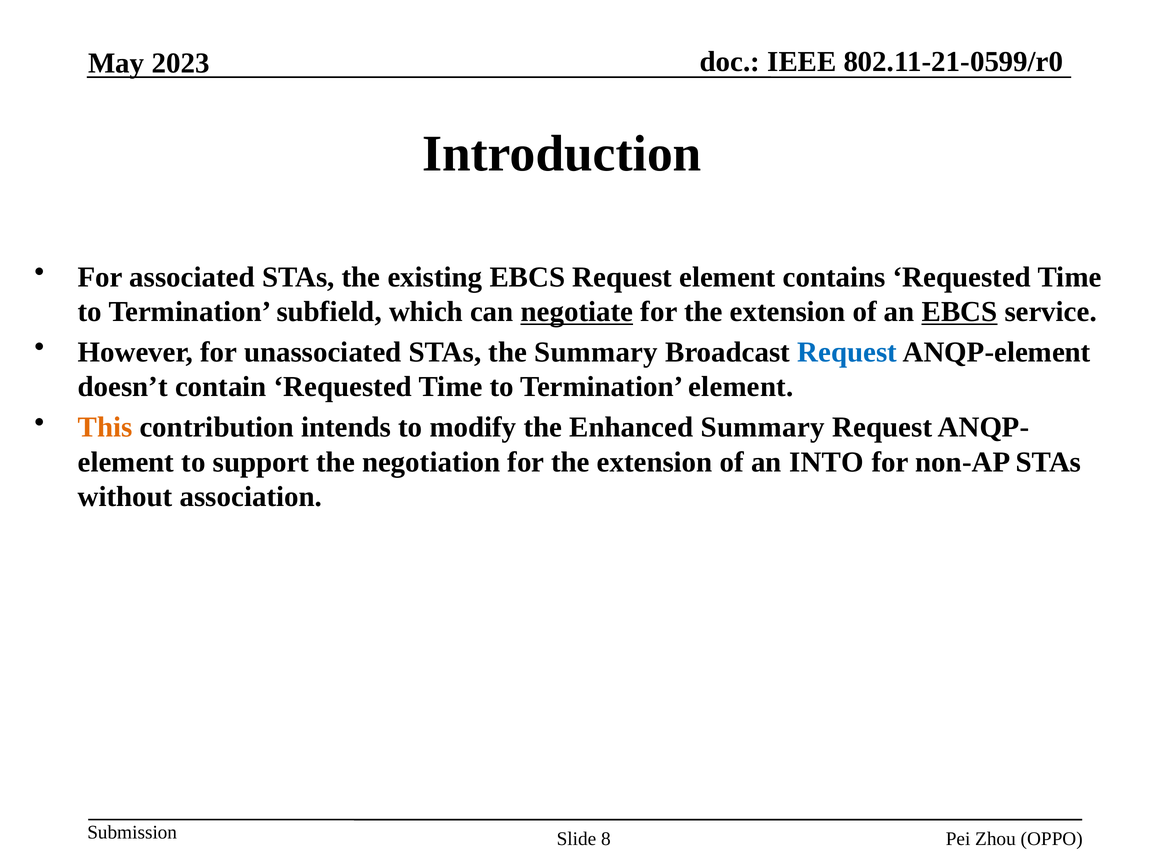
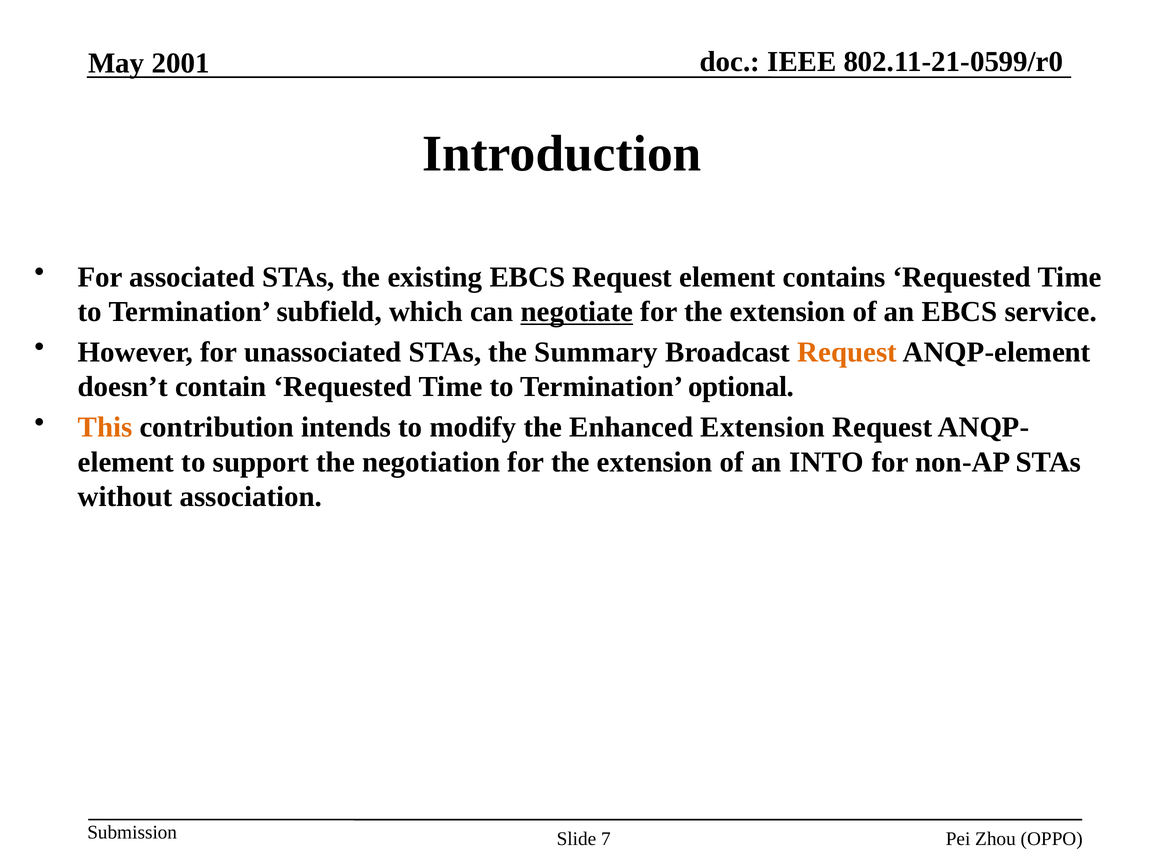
2023: 2023 -> 2001
EBCS at (960, 312) underline: present -> none
Request at (847, 352) colour: blue -> orange
Termination element: element -> optional
Enhanced Summary: Summary -> Extension
8: 8 -> 7
